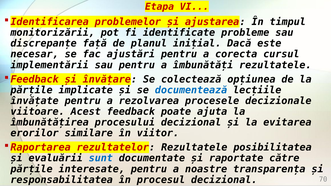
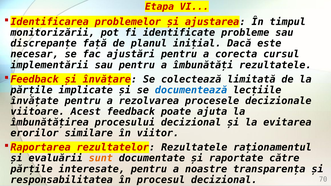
opțiunea: opțiunea -> limitată
posibilitatea: posibilitatea -> raționamentul
sunt colour: blue -> orange
